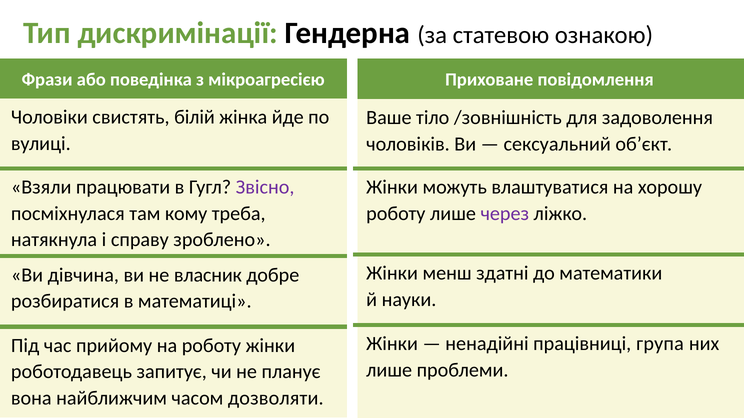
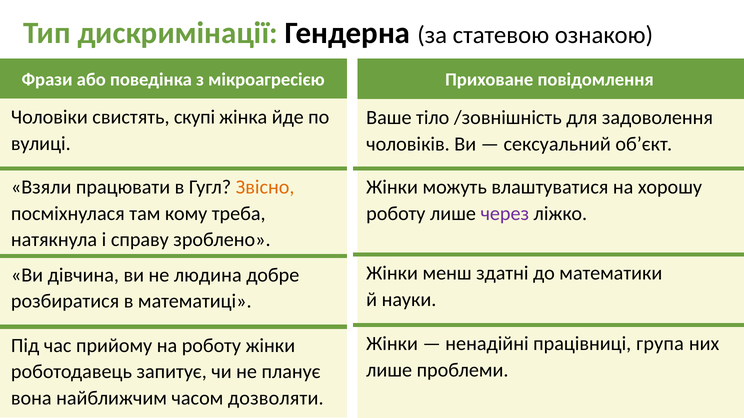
білій: білій -> скупі
Звісно colour: purple -> orange
власник: власник -> людина
